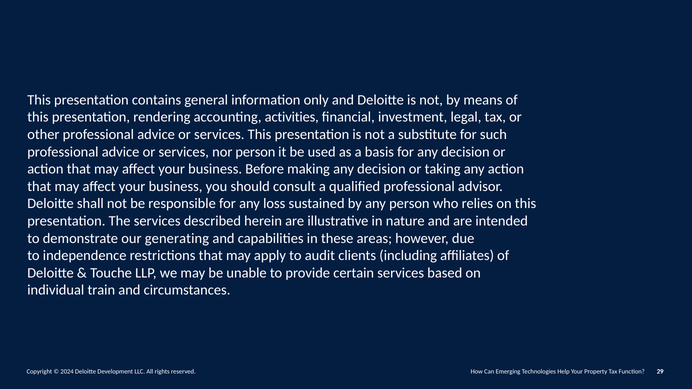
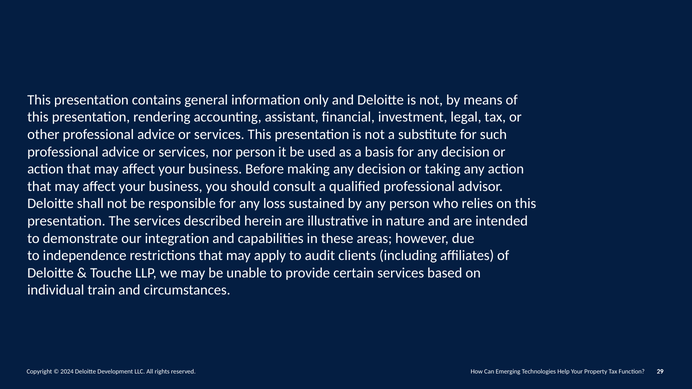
activities: activities -> assistant
generating: generating -> integration
